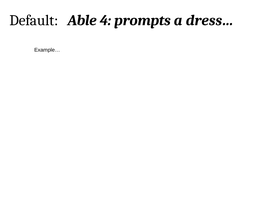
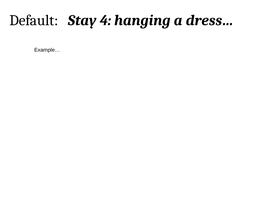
Able: Able -> Stay
prompts: prompts -> hanging
